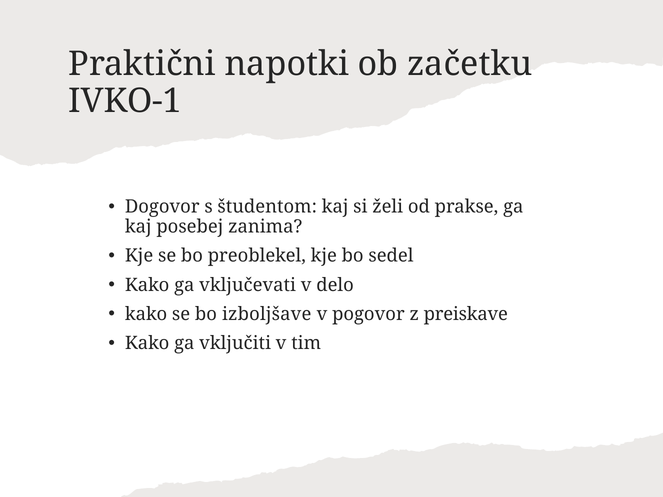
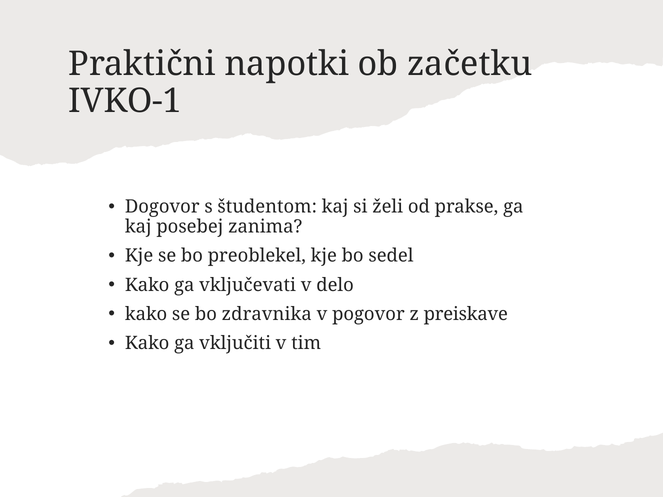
izboljšave: izboljšave -> zdravnika
